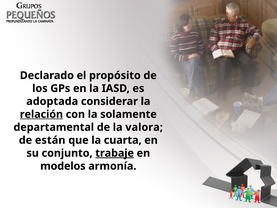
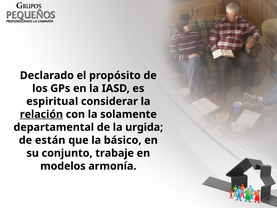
adoptada: adoptada -> espiritual
valora: valora -> urgida
cuarta: cuarta -> básico
trabaje underline: present -> none
